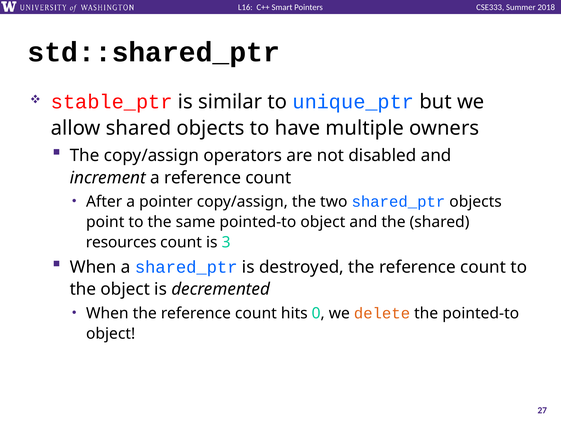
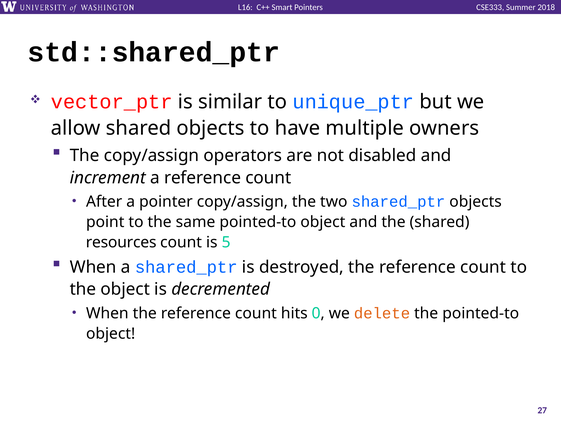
stable_ptr: stable_ptr -> vector_ptr
3: 3 -> 5
